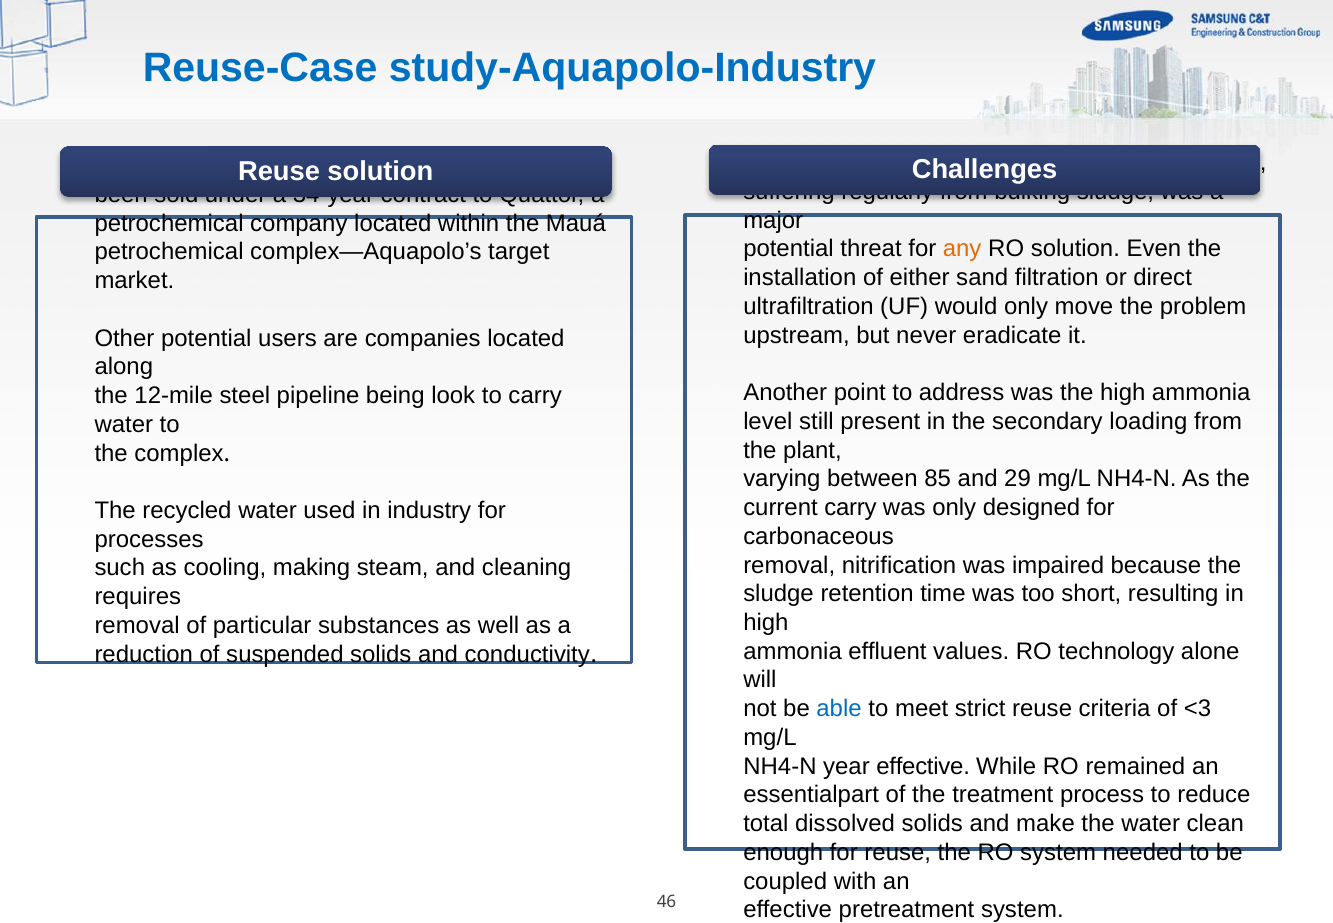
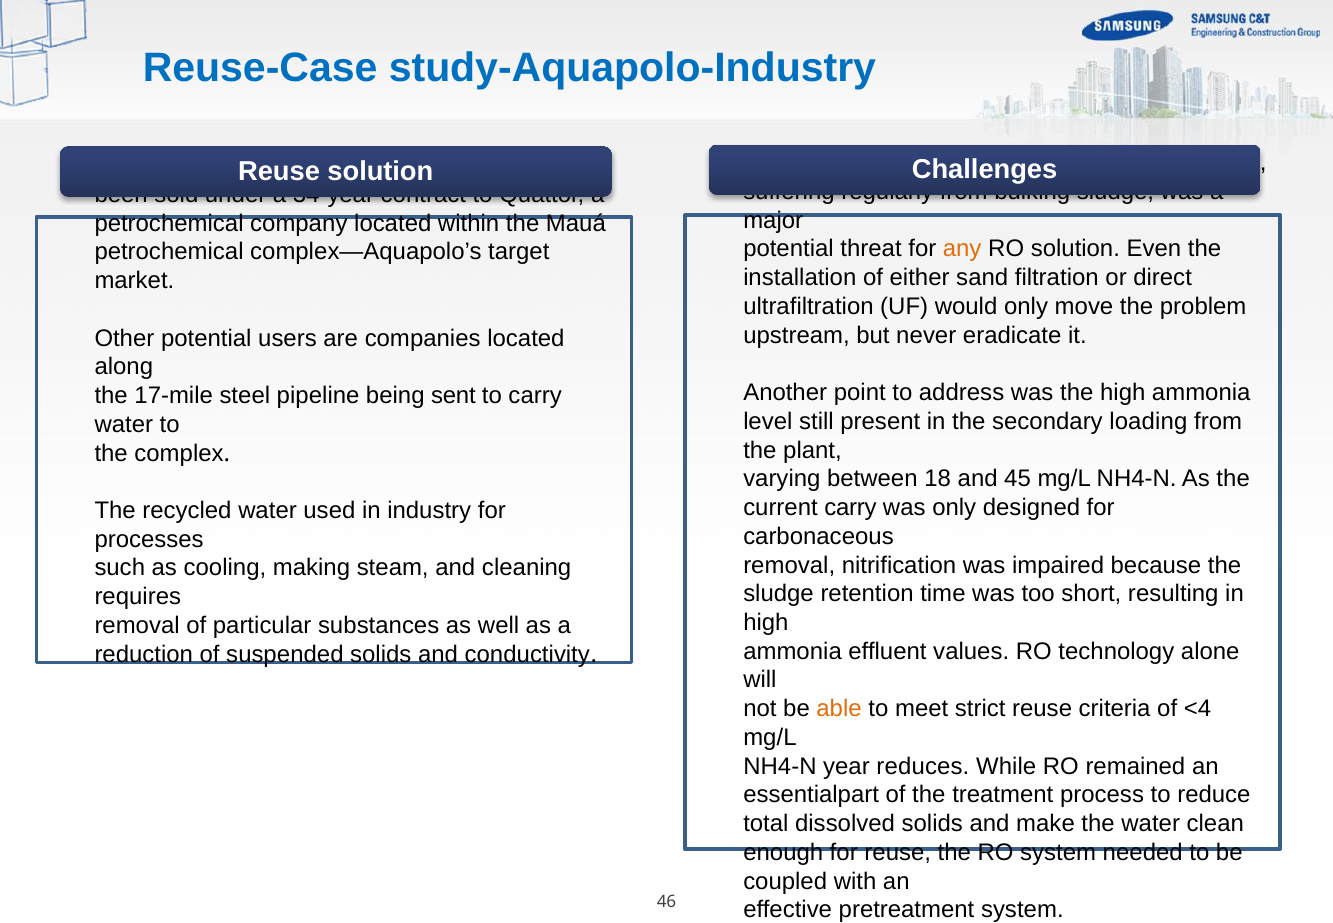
12-mile: 12-mile -> 17-mile
look: look -> sent
85: 85 -> 18
29: 29 -> 45
able colour: blue -> orange
<3: <3 -> <4
year effective: effective -> reduces
